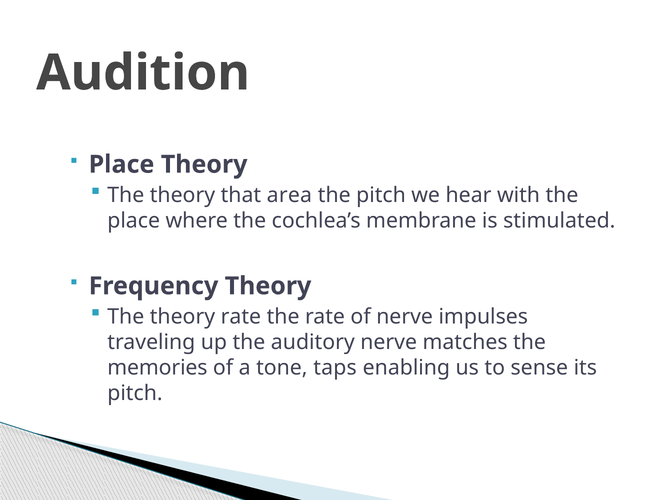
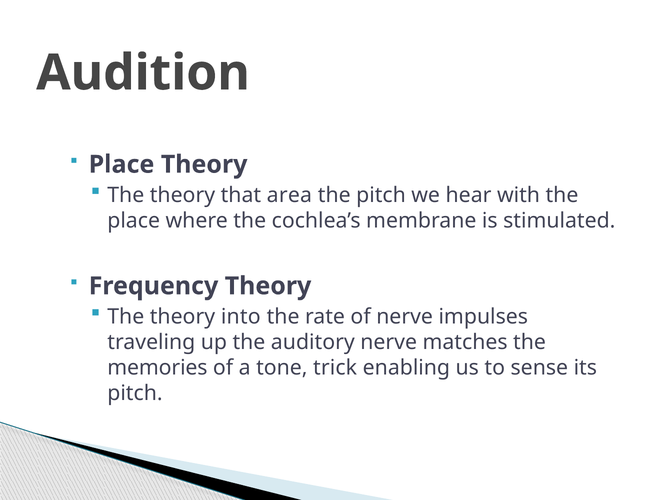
theory rate: rate -> into
taps: taps -> trick
